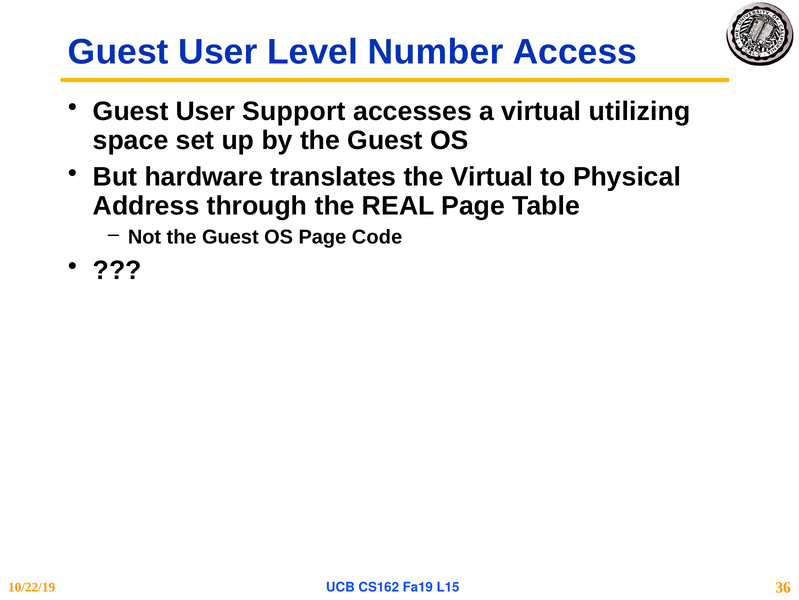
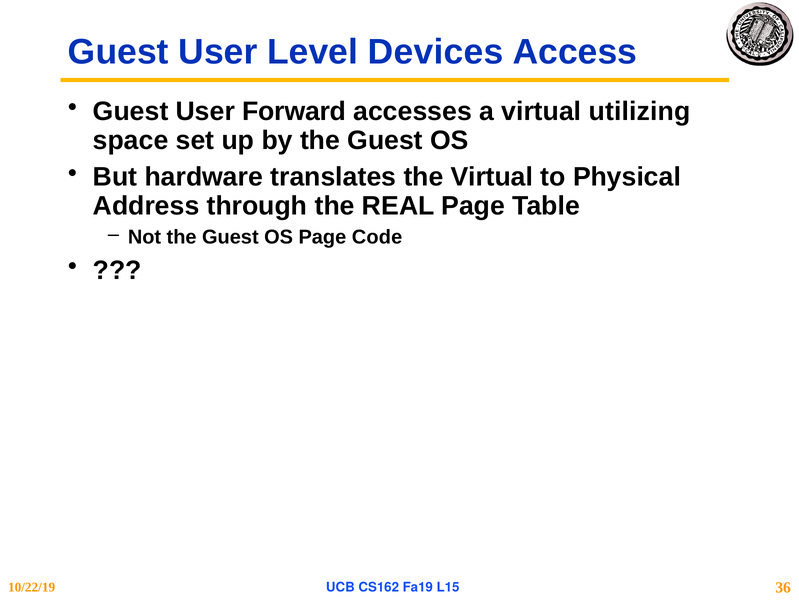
Number: Number -> Devices
Support: Support -> Forward
